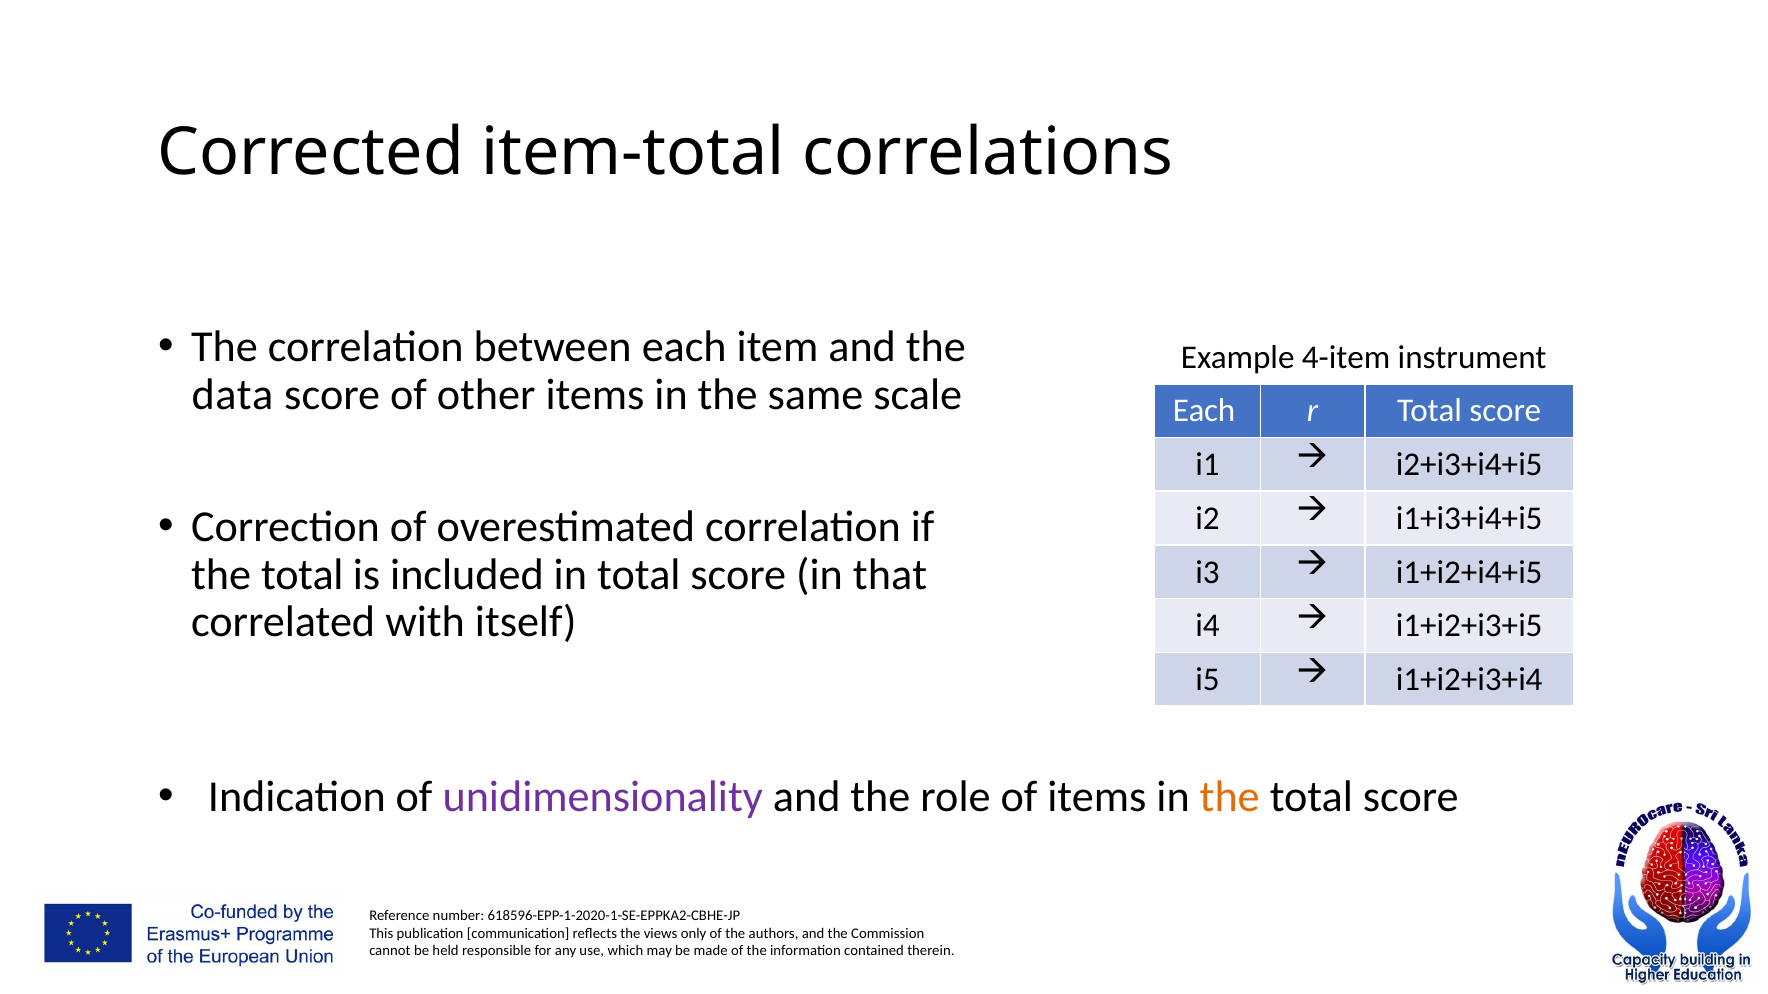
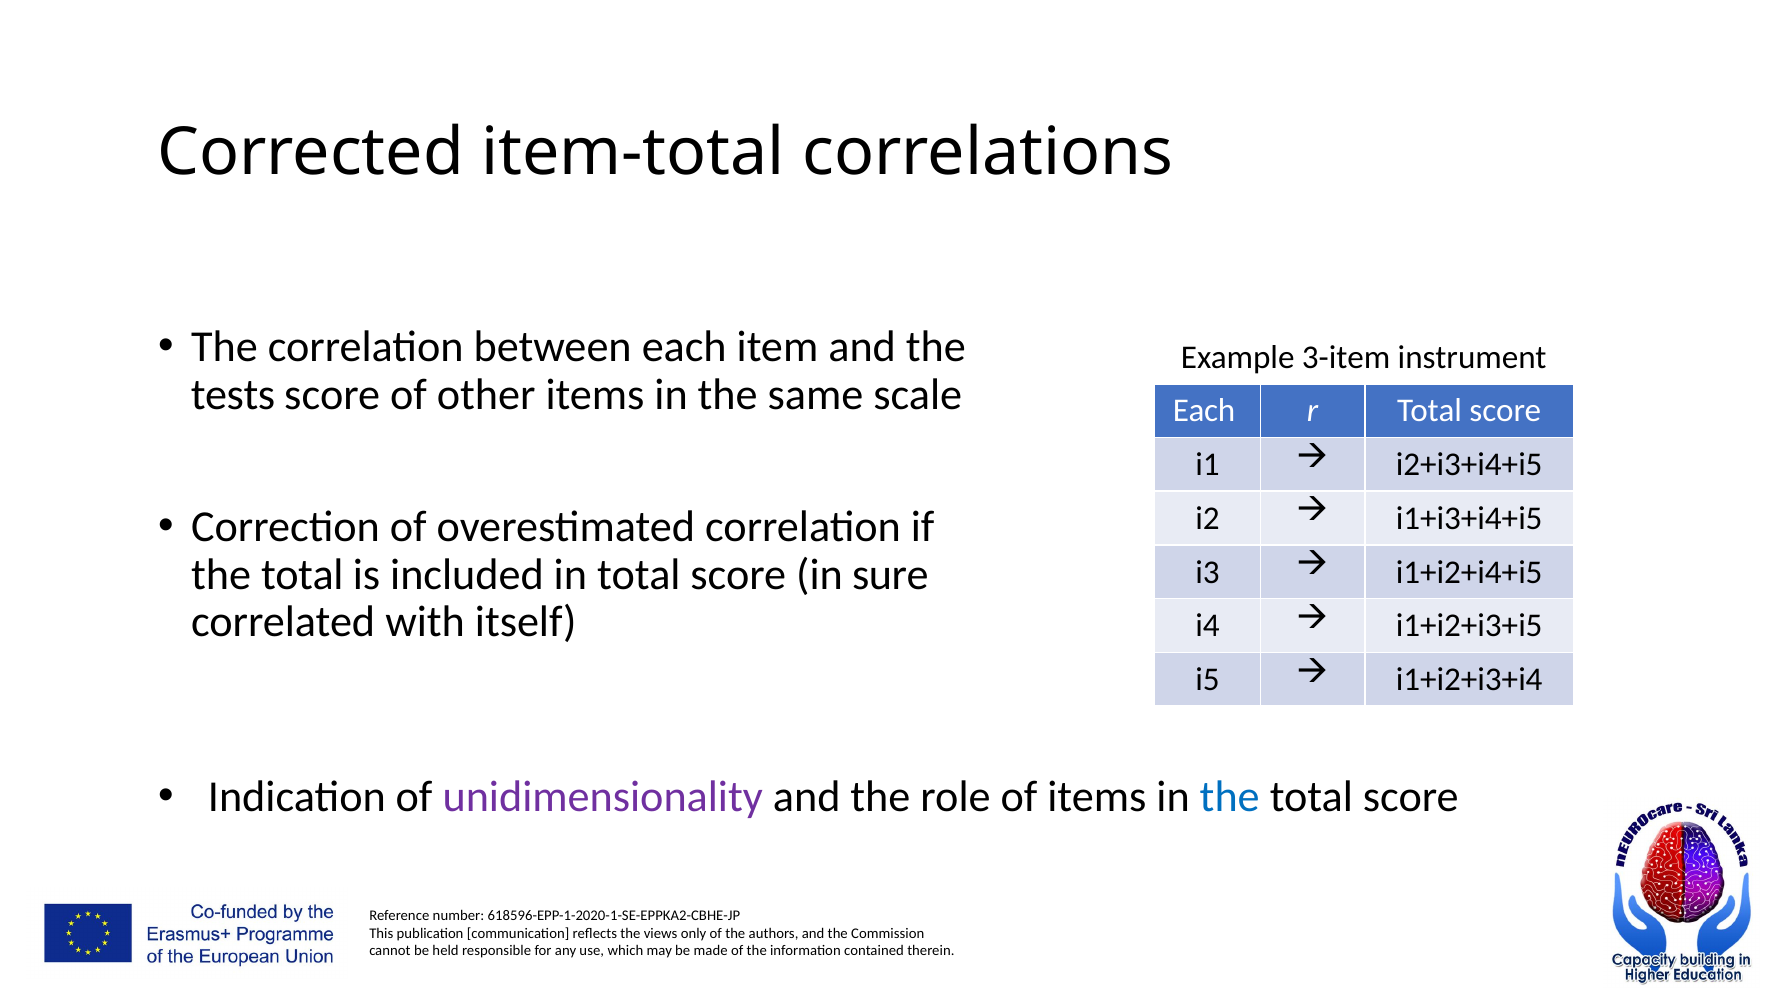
4-item: 4-item -> 3-item
data: data -> tests
that: that -> sure
the at (1230, 798) colour: orange -> blue
